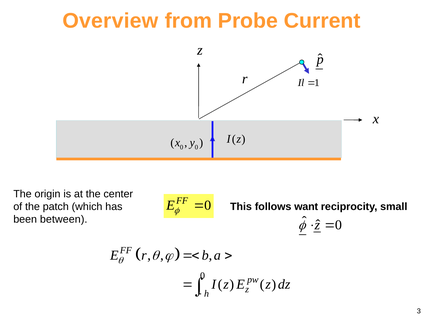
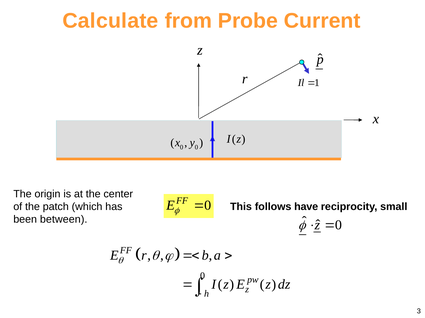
Overview: Overview -> Calculate
want: want -> have
